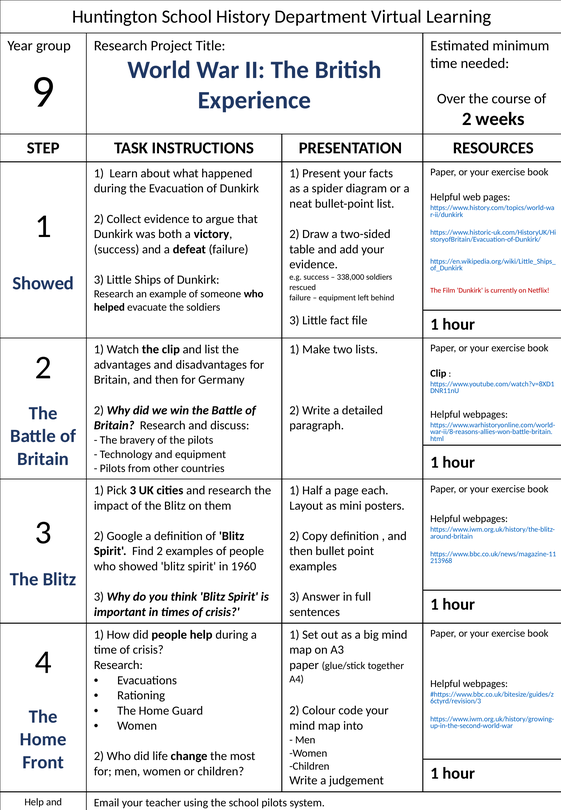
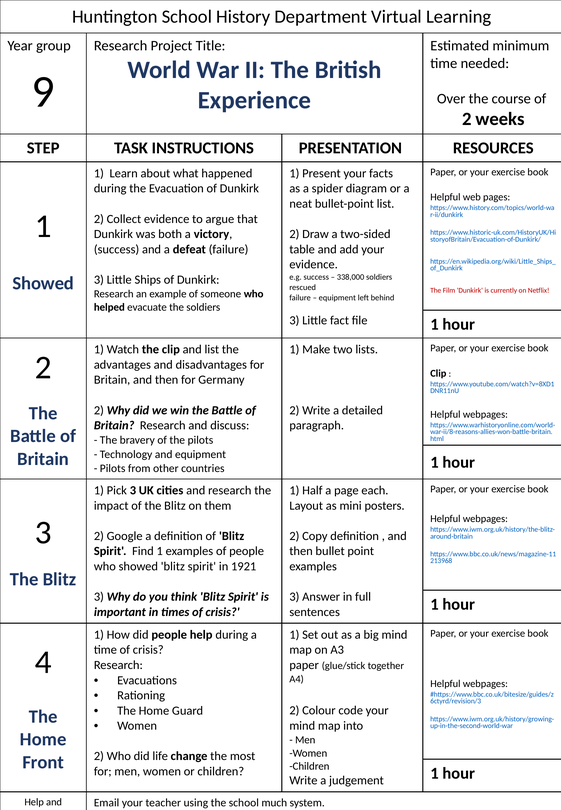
Find 2: 2 -> 1
1960: 1960 -> 1921
school pilots: pilots -> much
